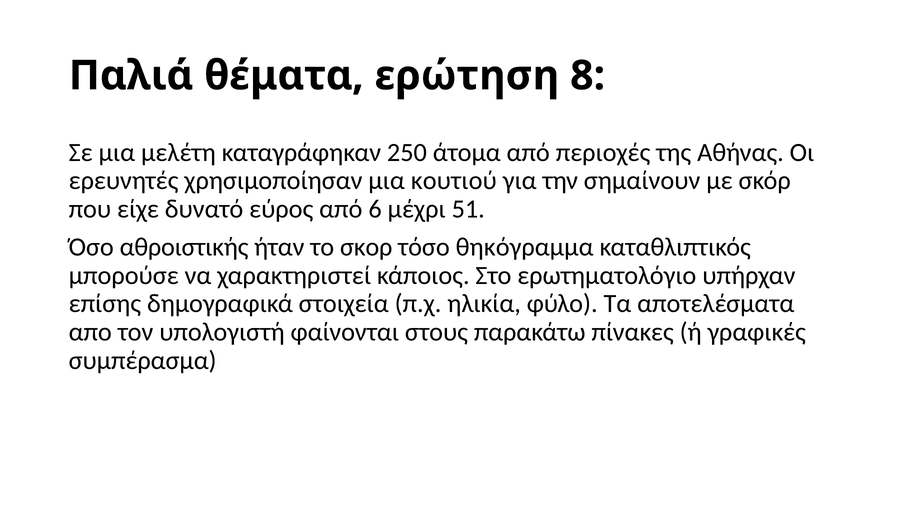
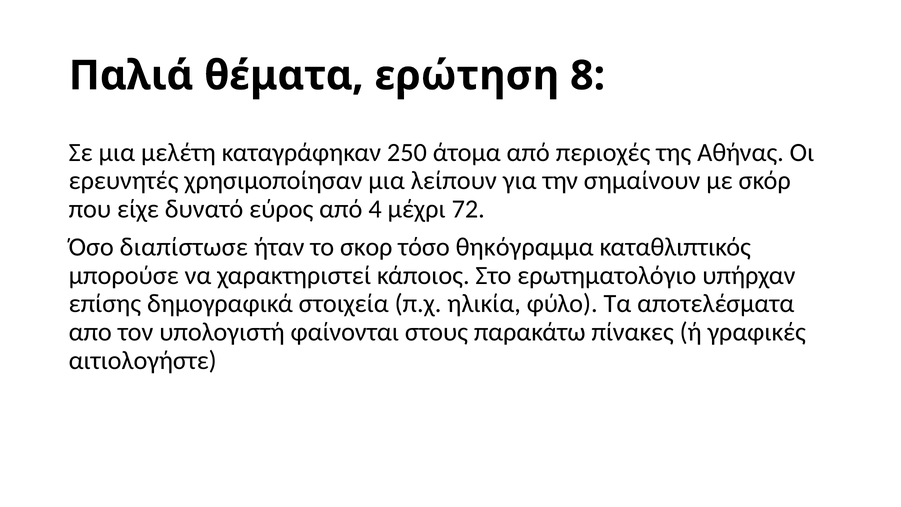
κουτιού: κουτιού -> λείπουν
6: 6 -> 4
51: 51 -> 72
αθροιστικής: αθροιστικής -> διαπίστωσε
συμπέρασμα: συμπέρασμα -> αιτιολογήστε
